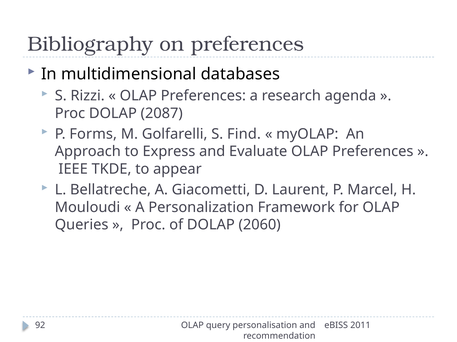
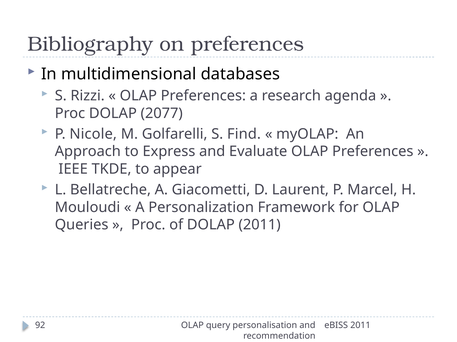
2087: 2087 -> 2077
Forms: Forms -> Nicole
DOLAP 2060: 2060 -> 2011
